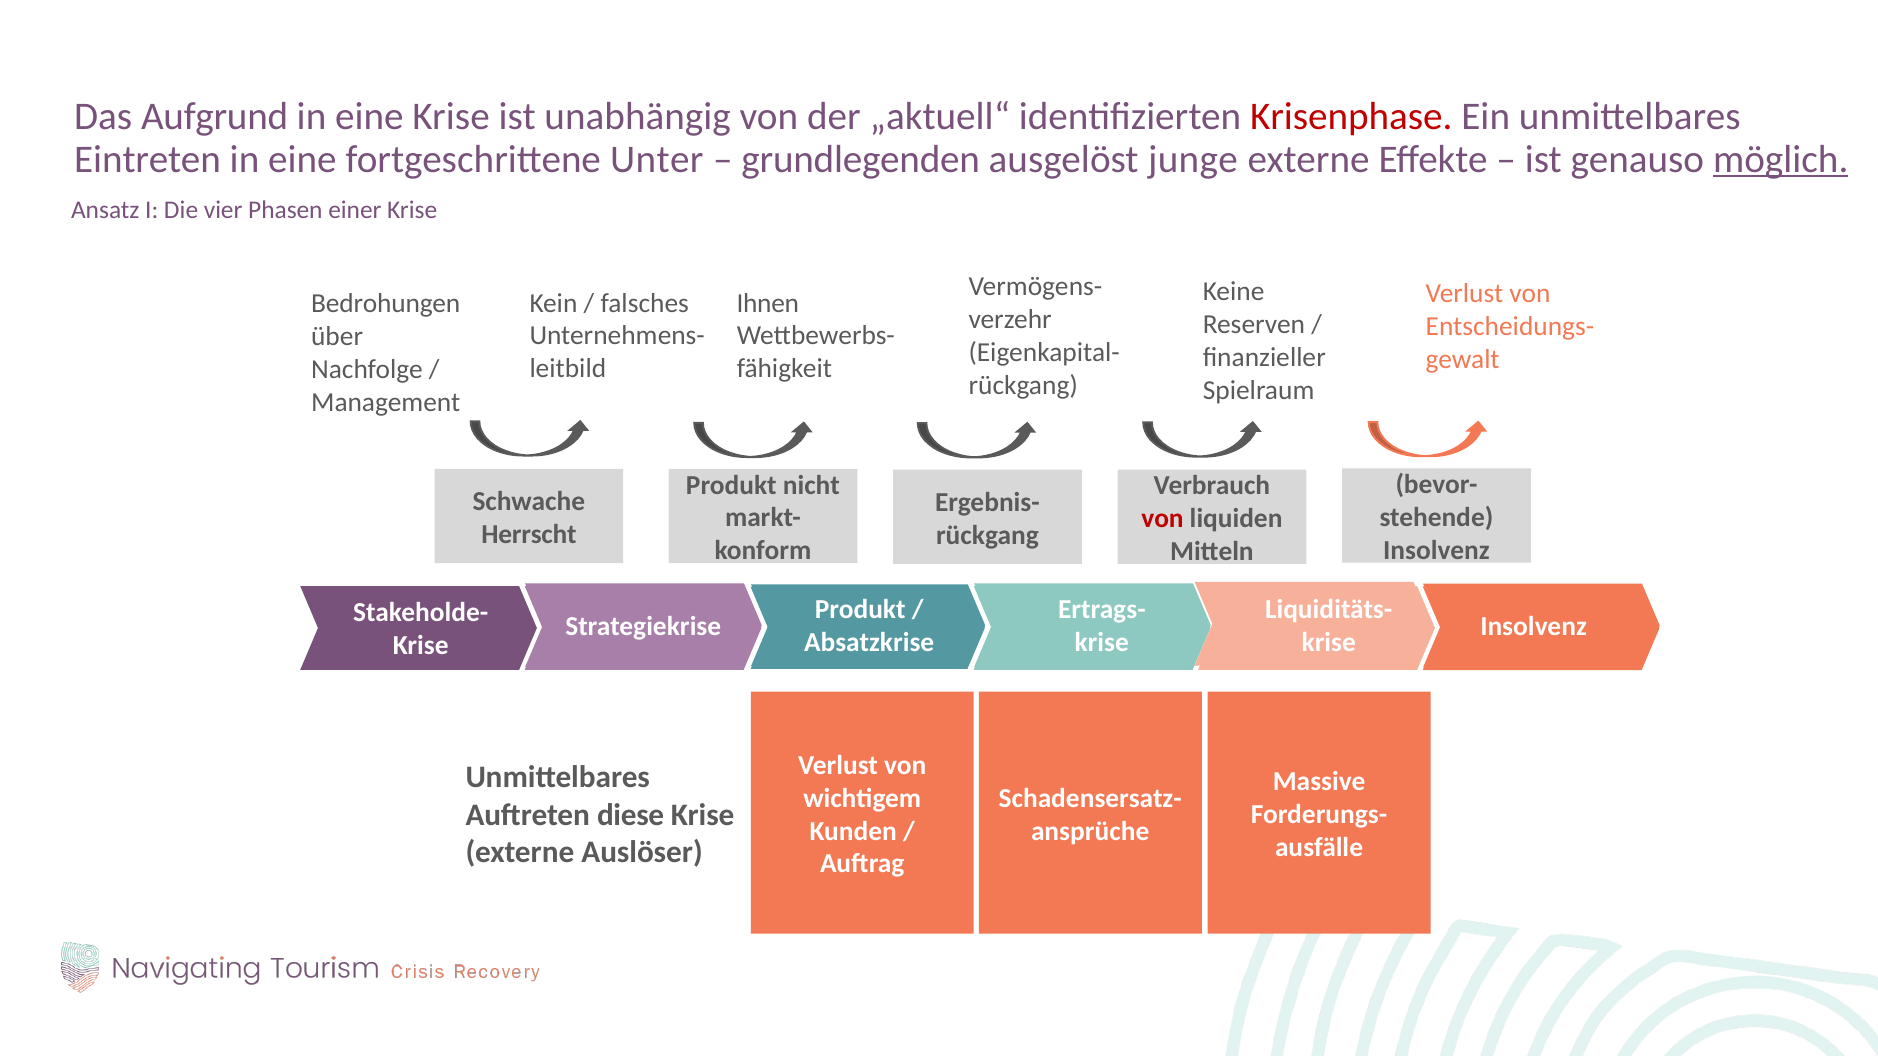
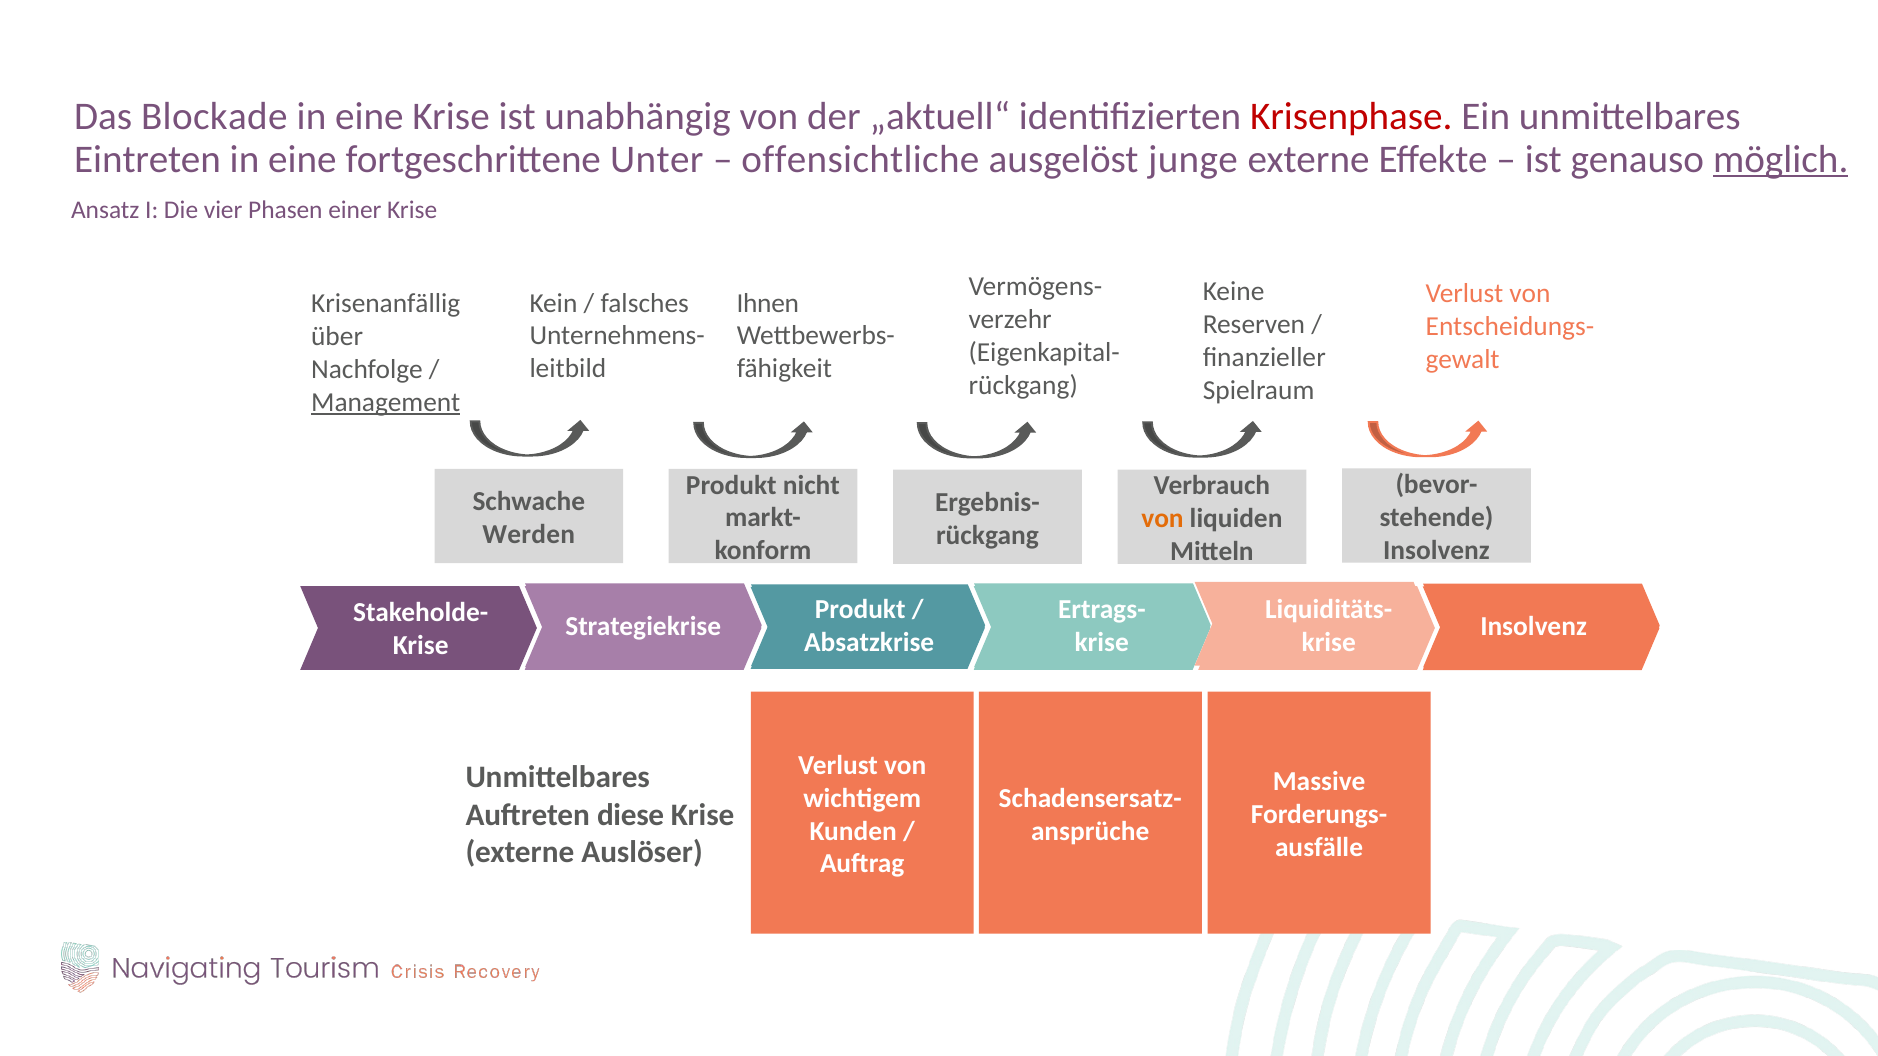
Aufgrund: Aufgrund -> Blockade
grundlegenden: grundlegenden -> offensichtliche
Bedrohungen: Bedrohungen -> Krisenanfällig
Management underline: none -> present
von at (1162, 519) colour: red -> orange
Herrscht: Herrscht -> Werden
